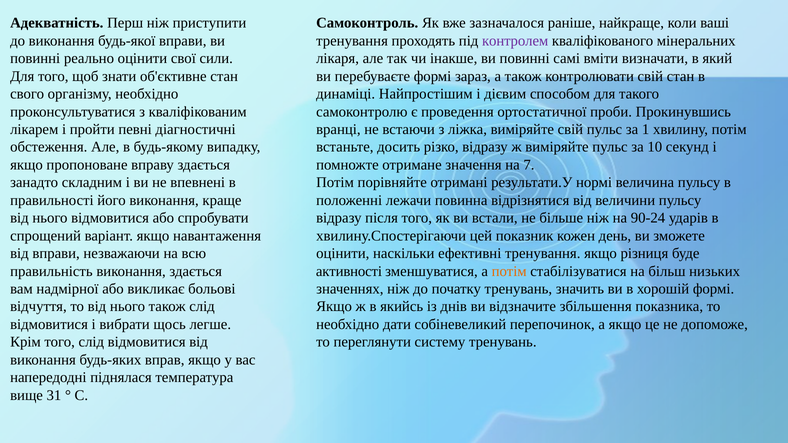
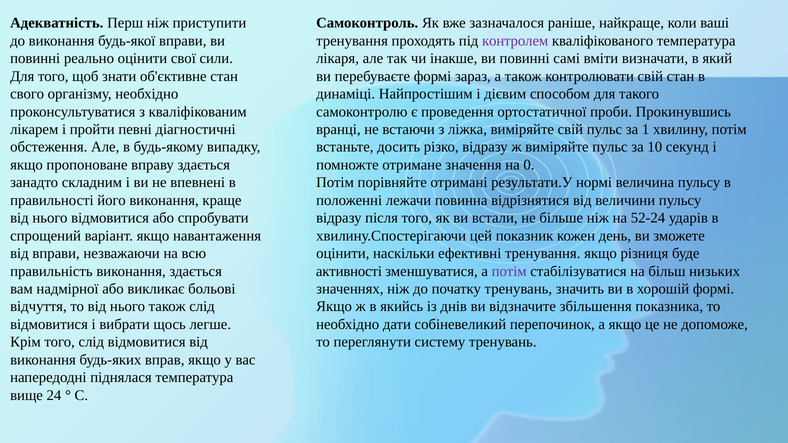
кваліфікованого мінеральних: мінеральних -> температура
7: 7 -> 0
90-24: 90-24 -> 52-24
потім at (509, 271) colour: orange -> purple
31: 31 -> 24
